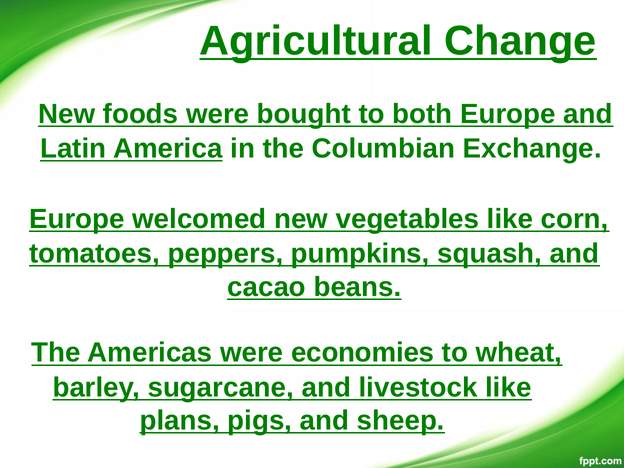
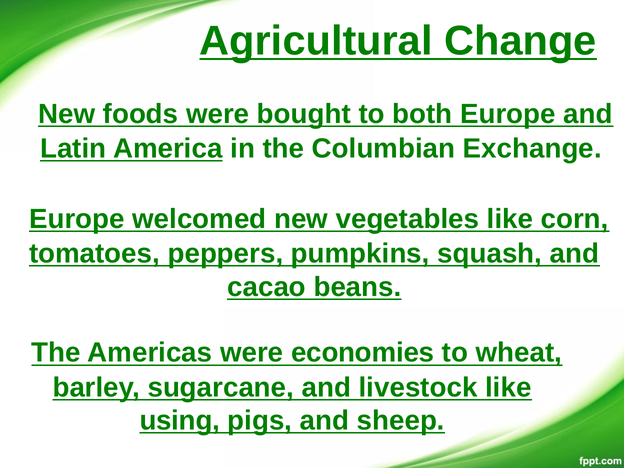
plans: plans -> using
